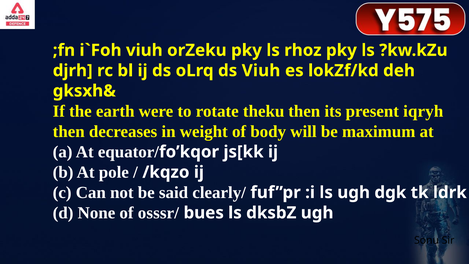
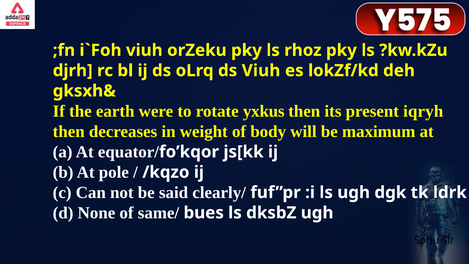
theku: theku -> yxkus
osssr/: osssr/ -> same/
